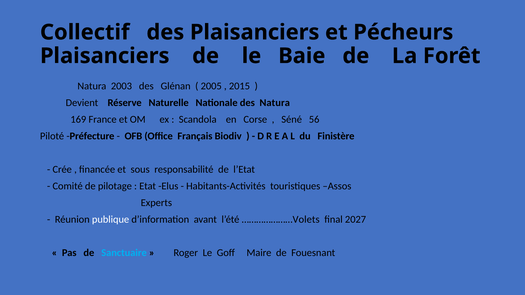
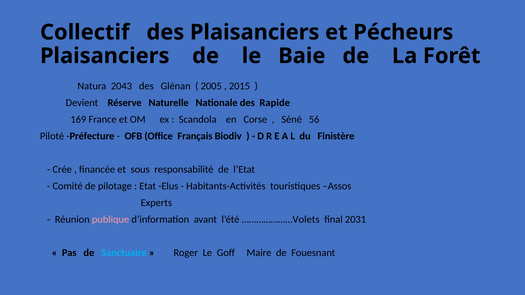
2003: 2003 -> 2043
des Natura: Natura -> Rapide
publique colour: white -> pink
2027: 2027 -> 2031
